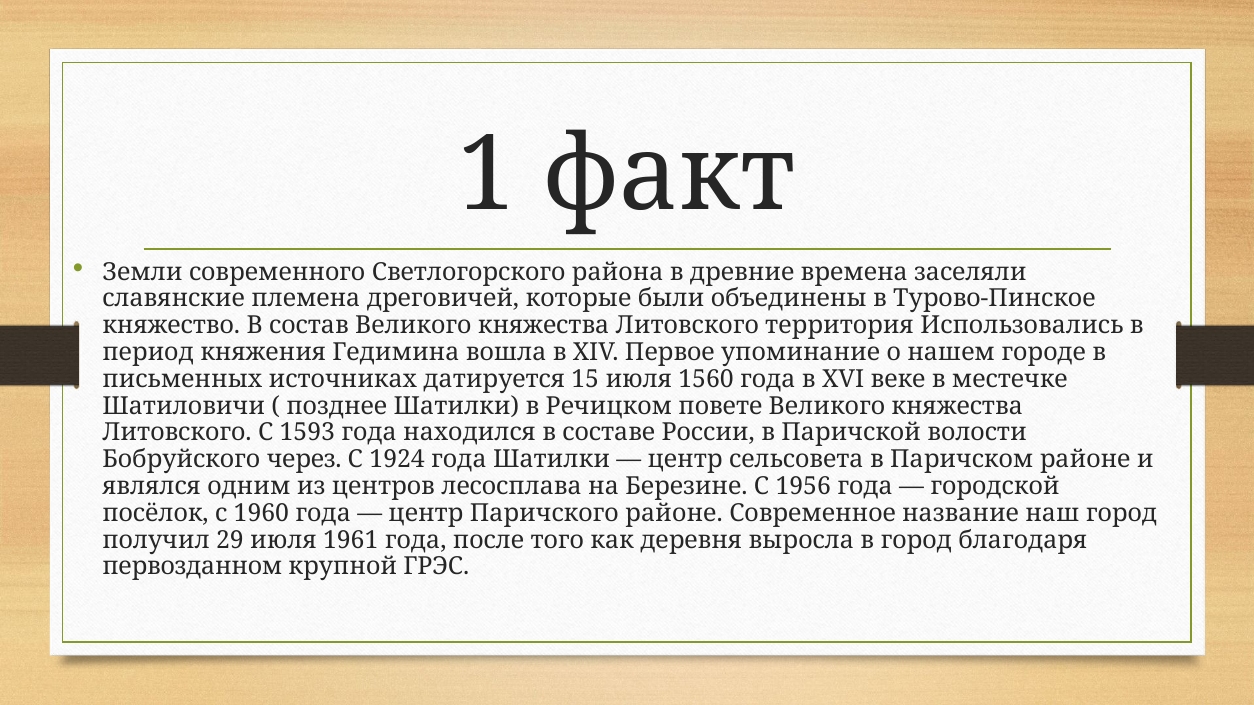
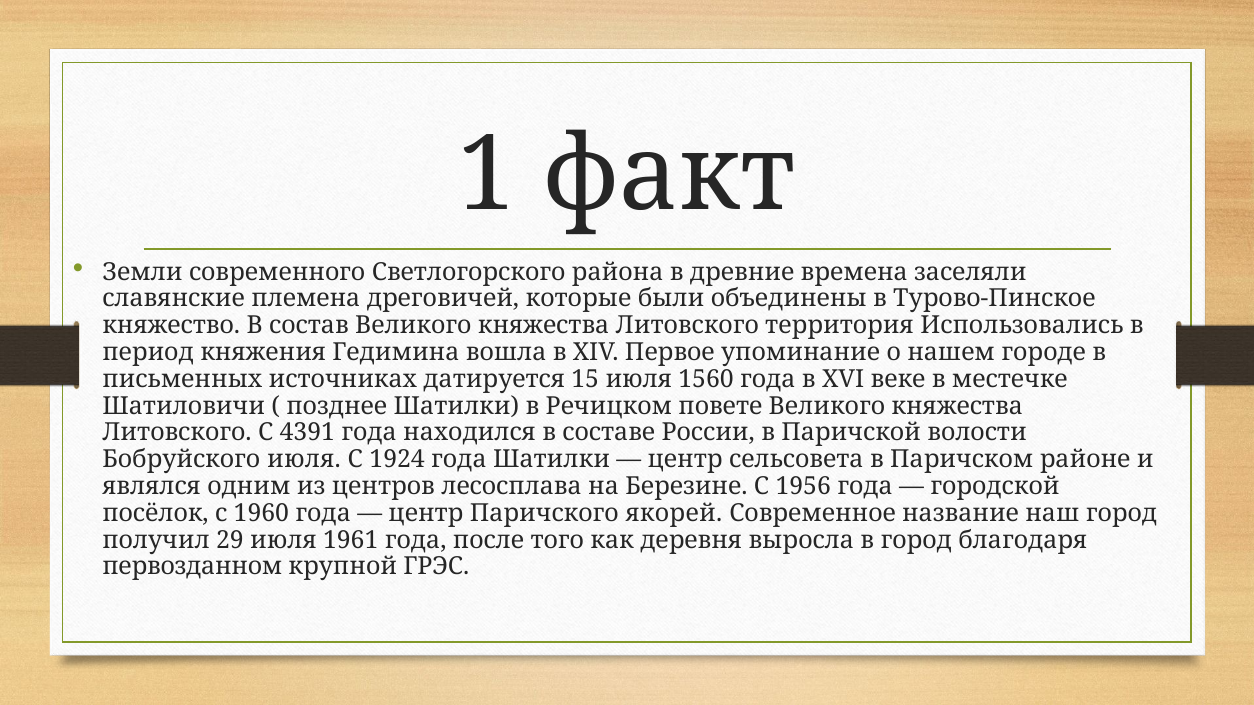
1593: 1593 -> 4391
Бобруйского через: через -> июля
Паричского районе: районе -> якорей
